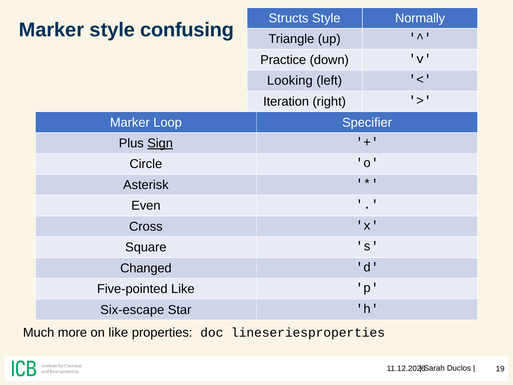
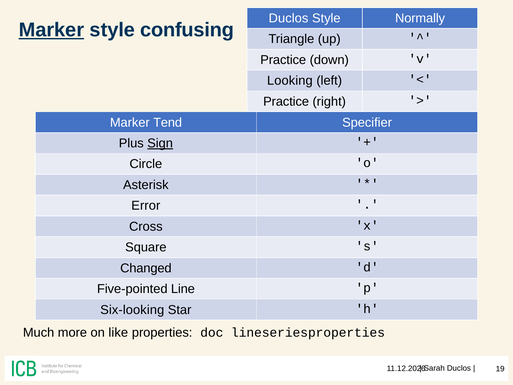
Structs at (289, 18): Structs -> Duclos
Marker at (51, 30) underline: none -> present
Iteration at (286, 101): Iteration -> Practice
Loop: Loop -> Tend
Even: Even -> Error
Five-pointed Like: Like -> Line
Six-escape: Six-escape -> Six-looking
